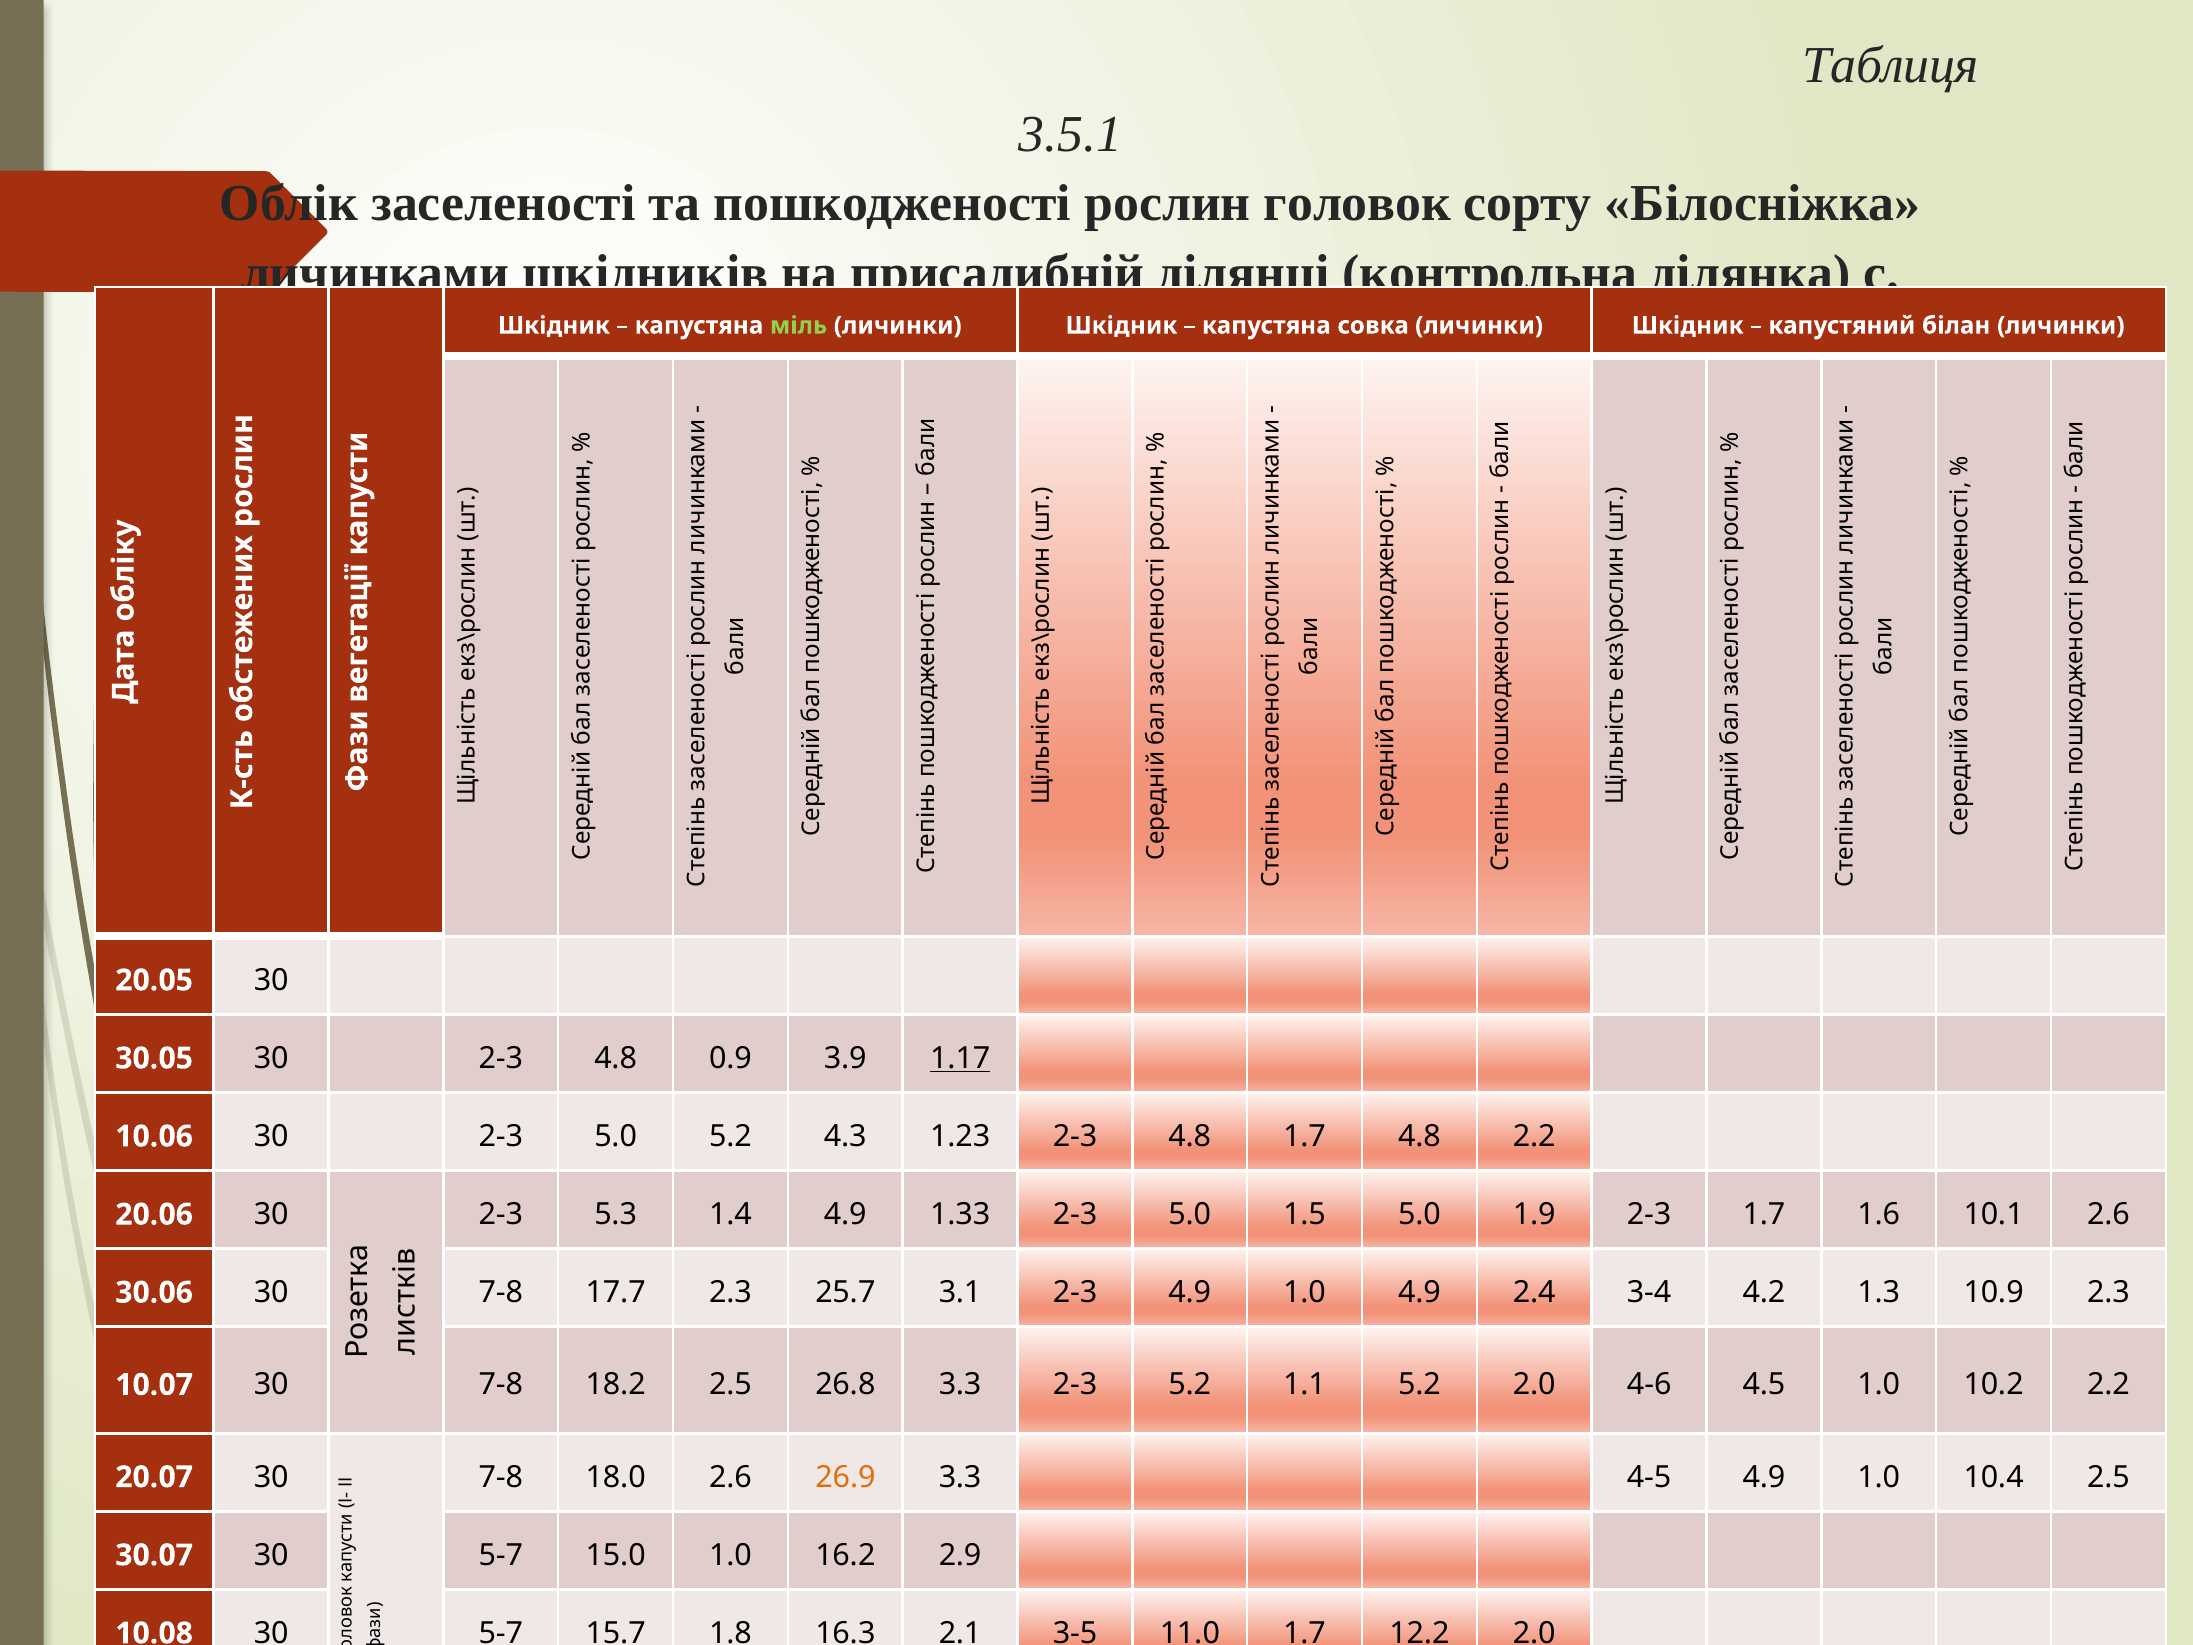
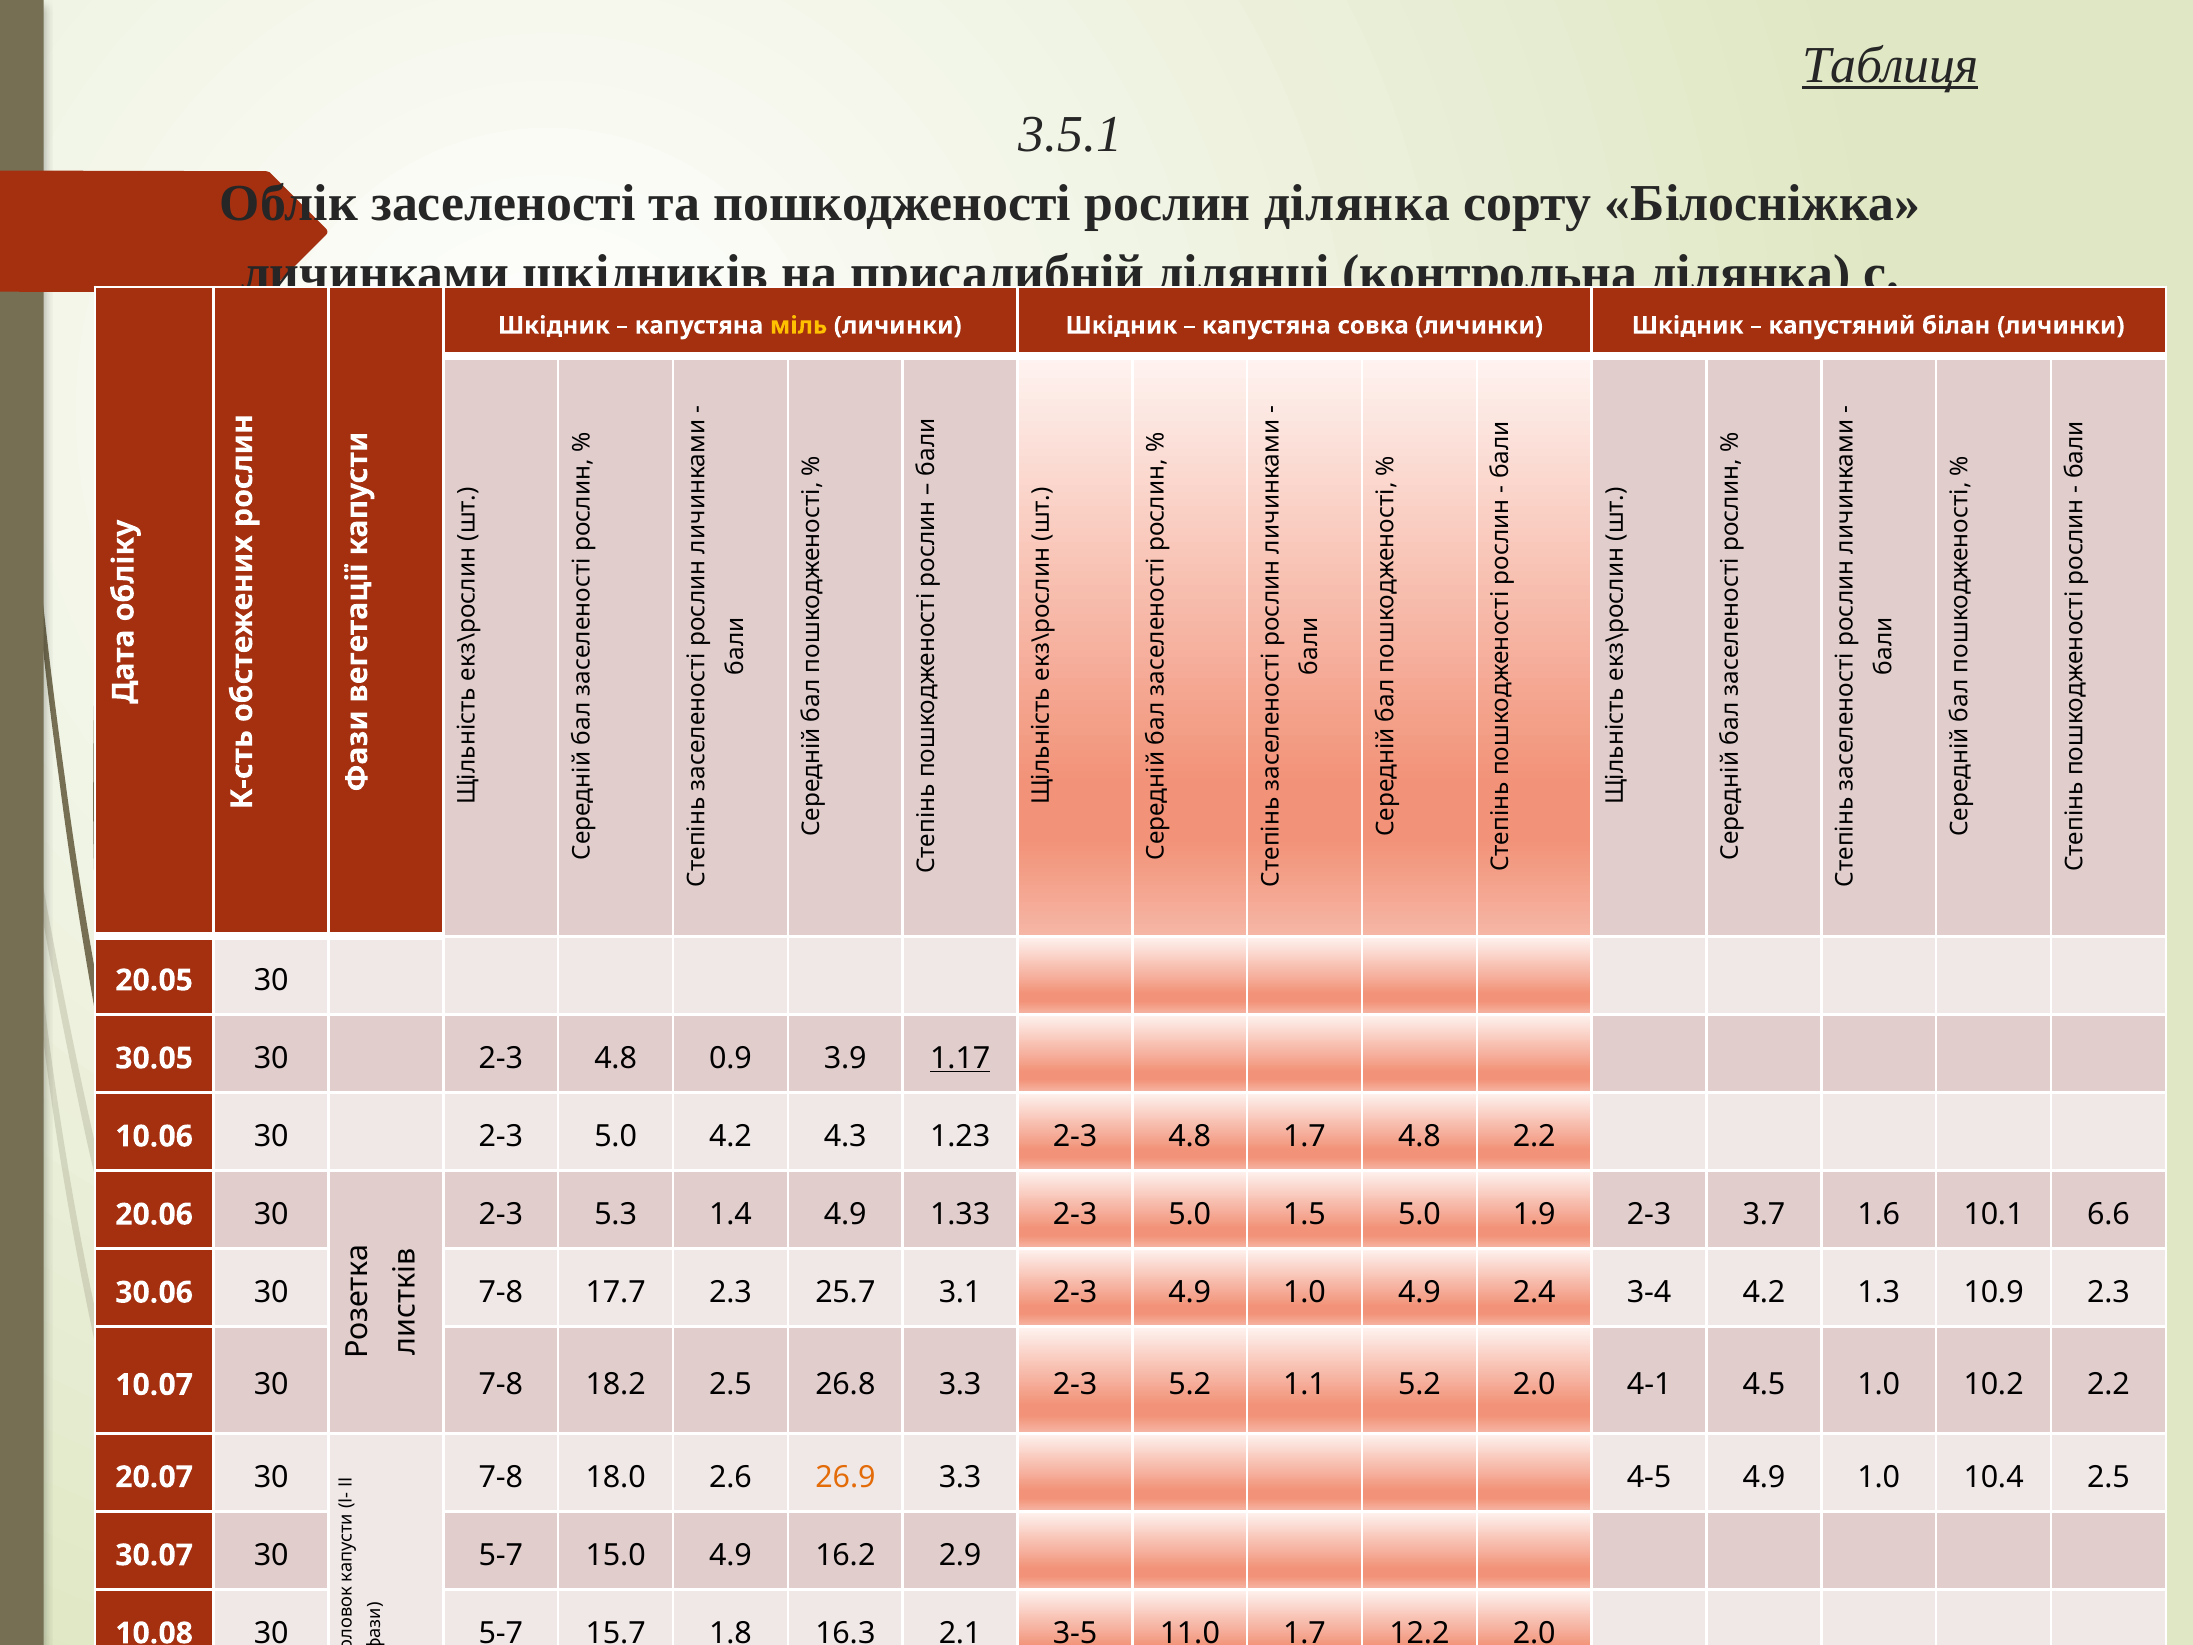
Таблиця underline: none -> present
рослин головок: головок -> ділянка
міль colour: light green -> yellow
5.0 5.2: 5.2 -> 4.2
2-3 1.7: 1.7 -> 3.7
10.1 2.6: 2.6 -> 6.6
4-6: 4-6 -> 4-1
15.0 1.0: 1.0 -> 4.9
